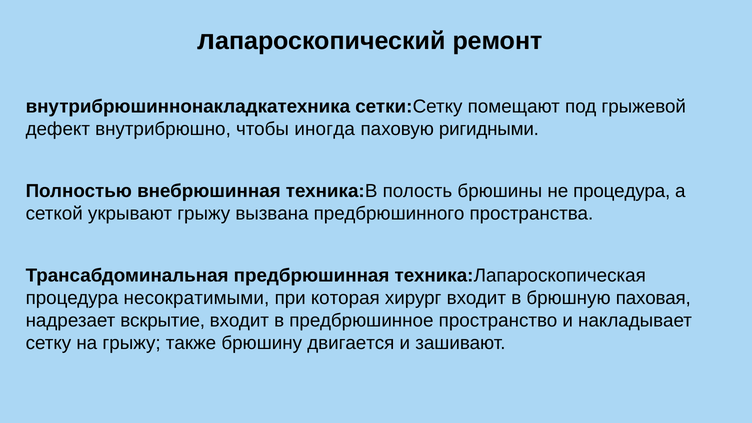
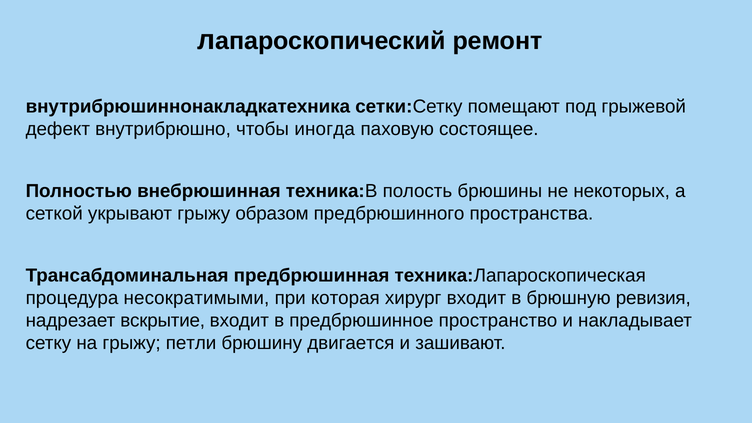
ригидными: ригидными -> состоящее
не процедура: процедура -> некоторых
вызвана: вызвана -> образом
паховая: паховая -> ревизия
также: также -> петли
